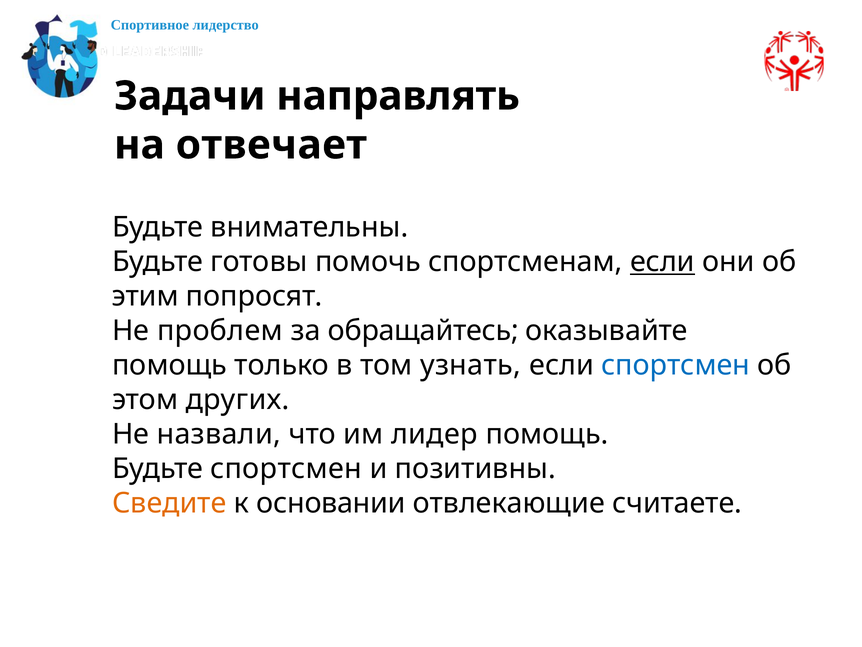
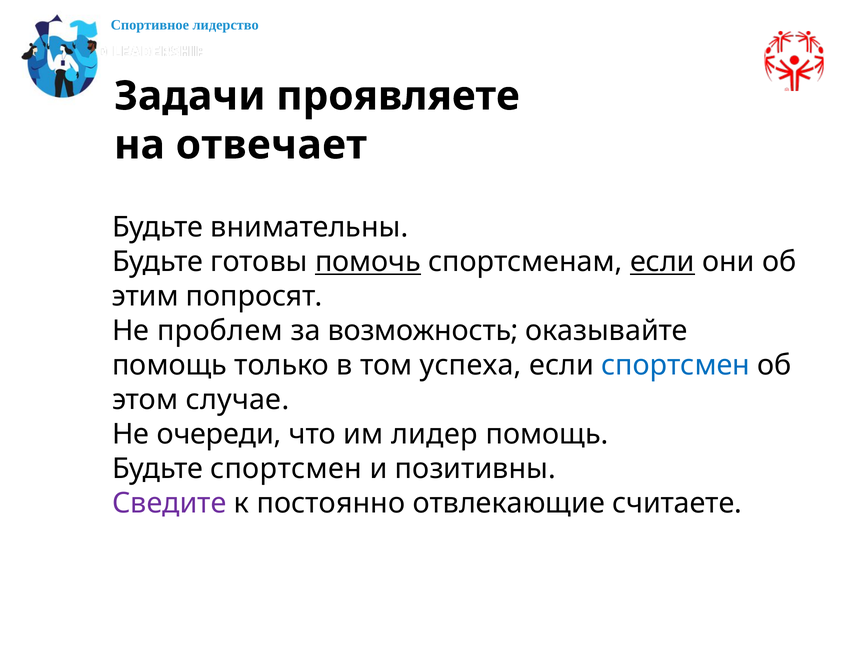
направлять: направлять -> проявляете
помочь underline: none -> present
обращайтесь: обращайтесь -> возможность
узнать: узнать -> успеха
других: других -> случае
назвали: назвали -> очереди
Сведите colour: orange -> purple
основании: основании -> постоянно
